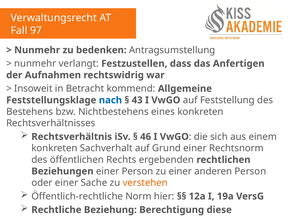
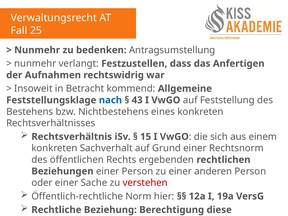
97: 97 -> 25
46: 46 -> 15
verstehen colour: orange -> red
